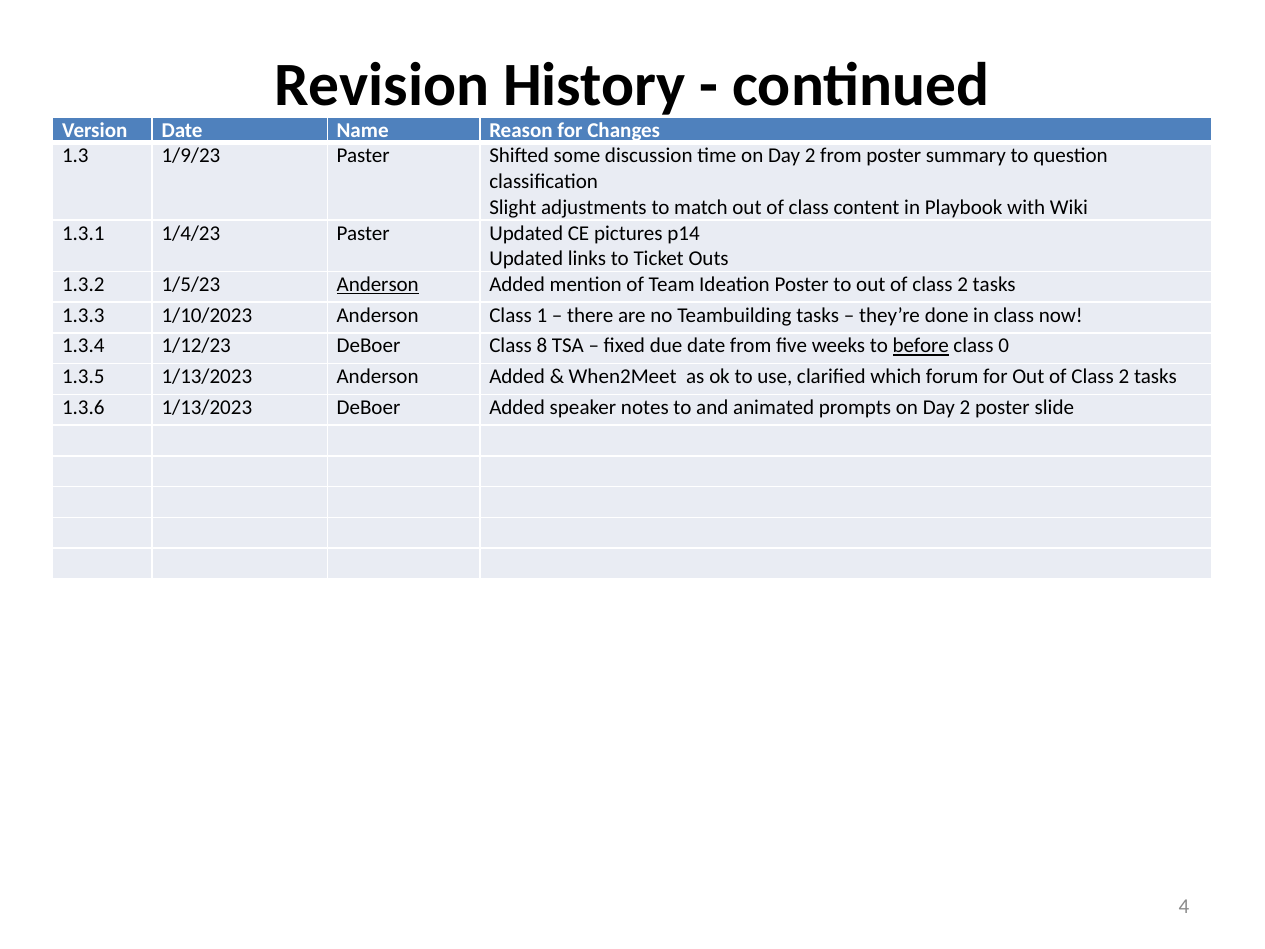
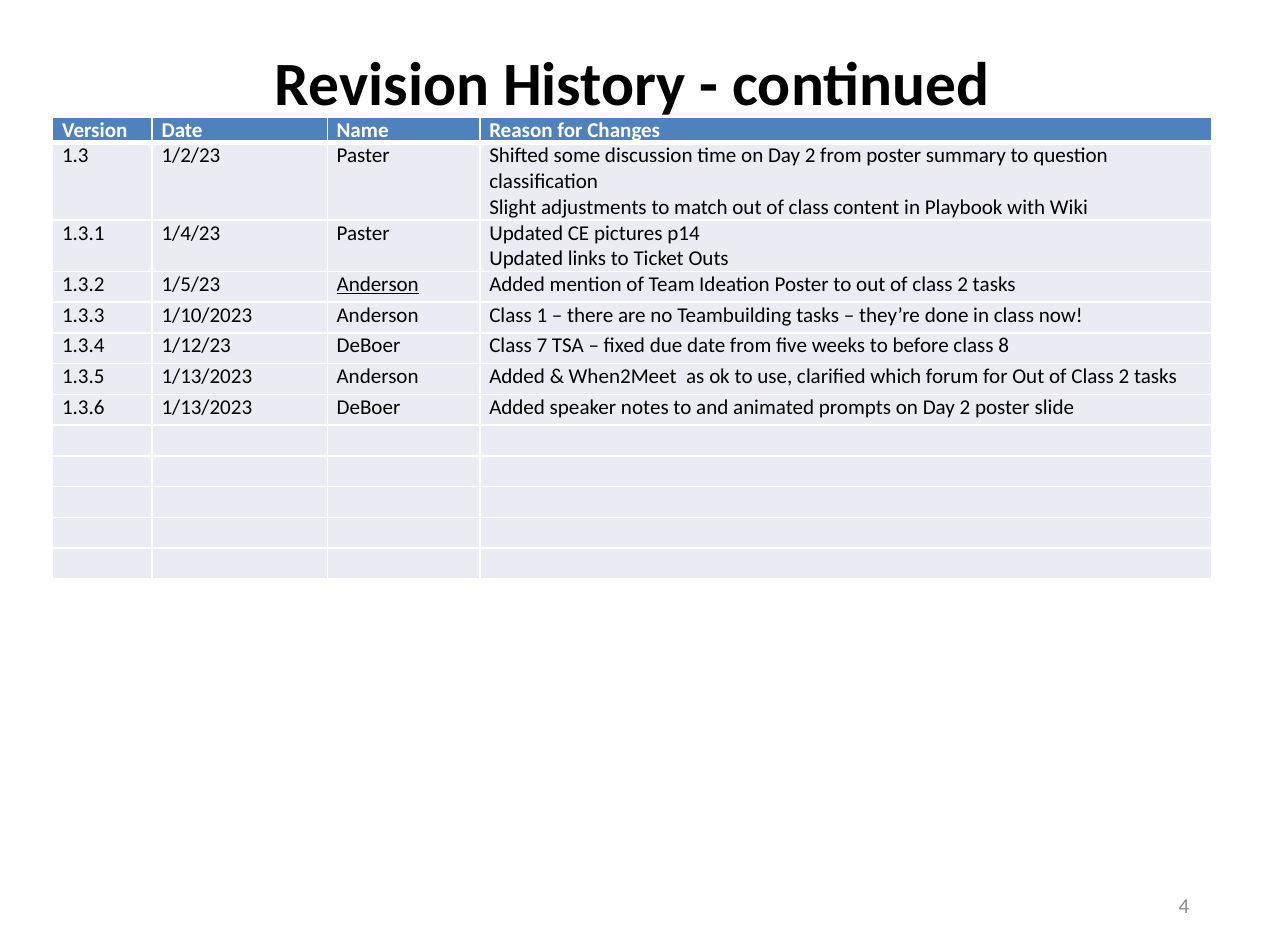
1/9/23: 1/9/23 -> 1/2/23
8: 8 -> 7
before underline: present -> none
0: 0 -> 8
